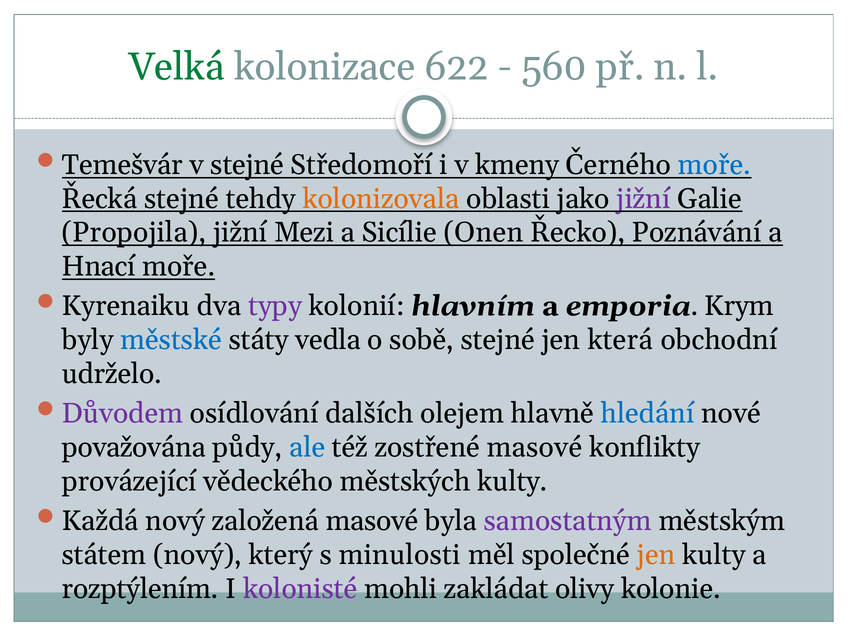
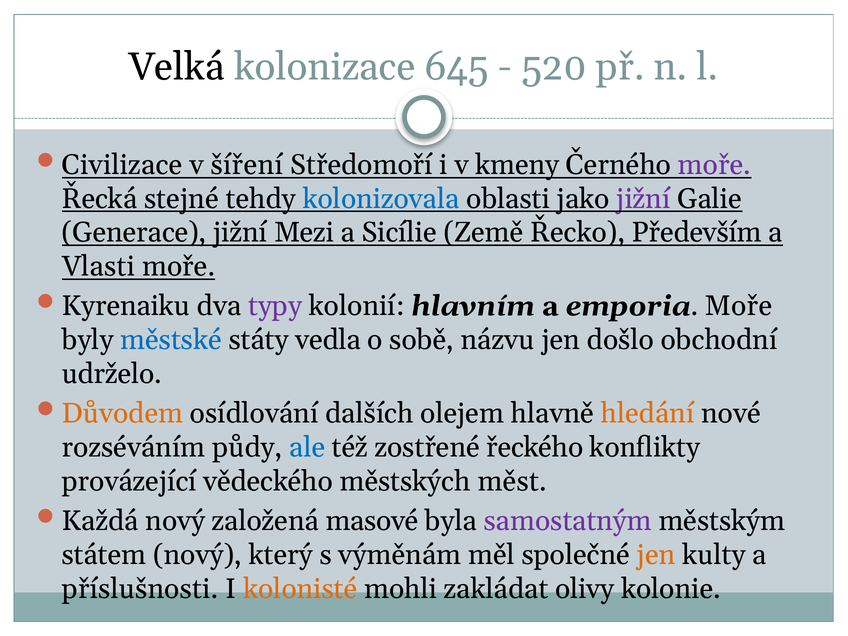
Velká colour: green -> black
622: 622 -> 645
560: 560 -> 520
Temešvár: Temešvár -> Civilizace
v stejné: stejné -> šíření
moře at (714, 165) colour: blue -> purple
kolonizovala colour: orange -> blue
Propojila: Propojila -> Generace
Onen: Onen -> Země
Poznávání: Poznávání -> Především
Hnací: Hnací -> Vlasti
emporia Krym: Krym -> Moře
sobě stejné: stejné -> názvu
která: která -> došlo
Důvodem colour: purple -> orange
hledání colour: blue -> orange
považována: považována -> rozséváním
zostřené masové: masové -> řeckého
městských kulty: kulty -> měst
minulosti: minulosti -> výměnám
rozptýlením: rozptýlením -> příslušnosti
kolonisté colour: purple -> orange
